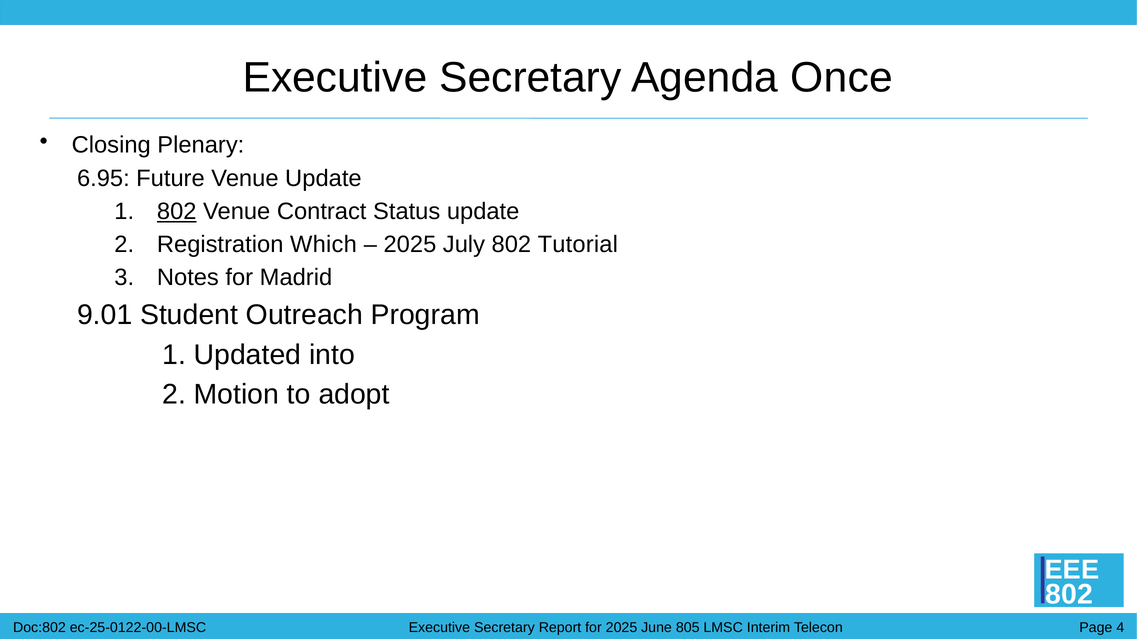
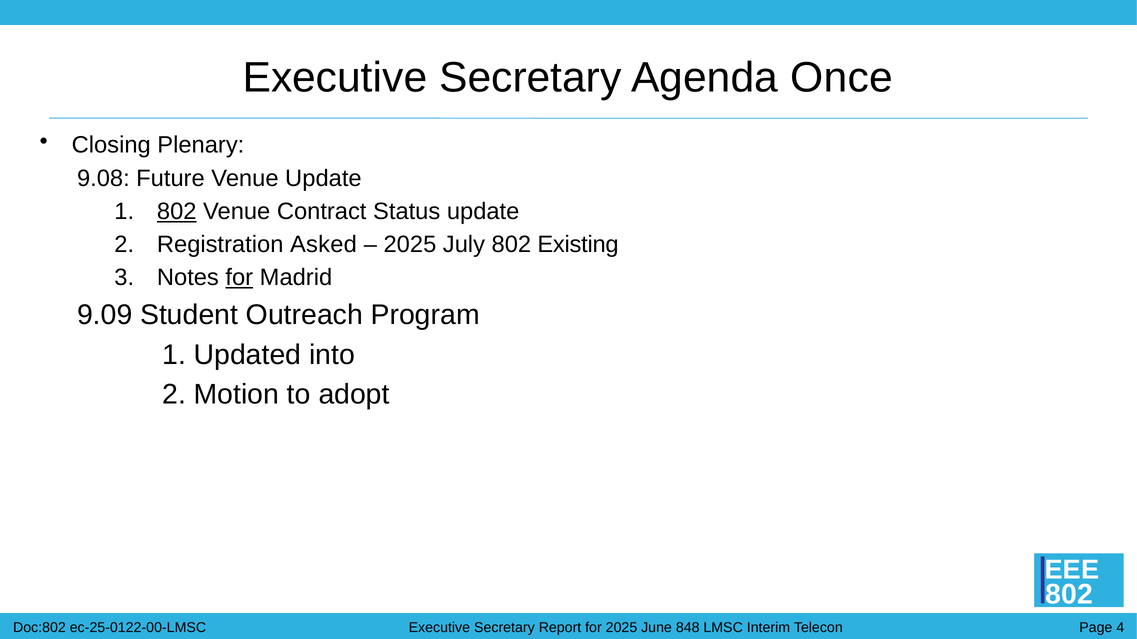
6.95: 6.95 -> 9.08
Which: Which -> Asked
Tutorial: Tutorial -> Existing
for at (239, 278) underline: none -> present
9.01: 9.01 -> 9.09
805: 805 -> 848
